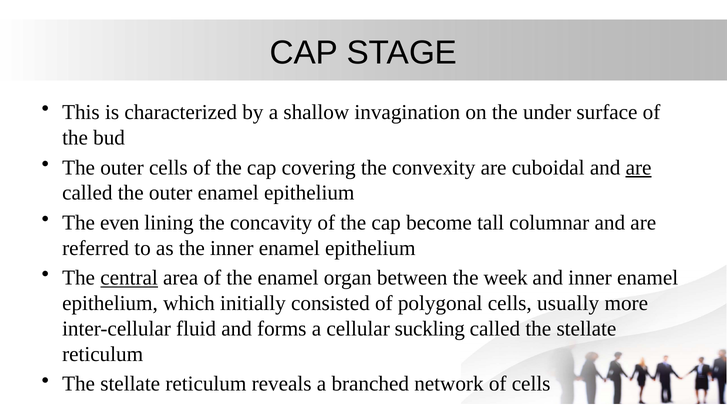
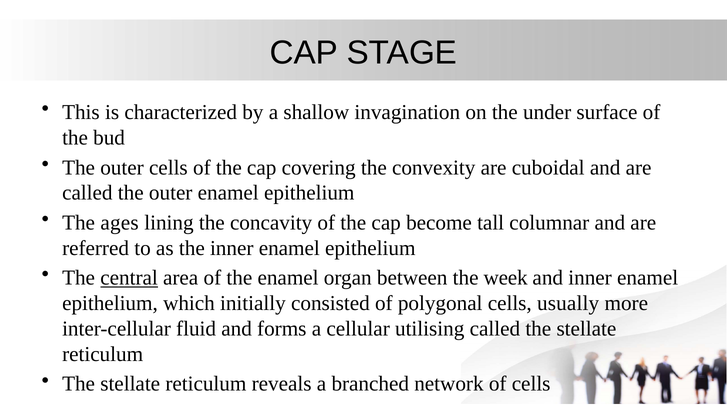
are at (639, 167) underline: present -> none
even: even -> ages
suckling: suckling -> utilising
